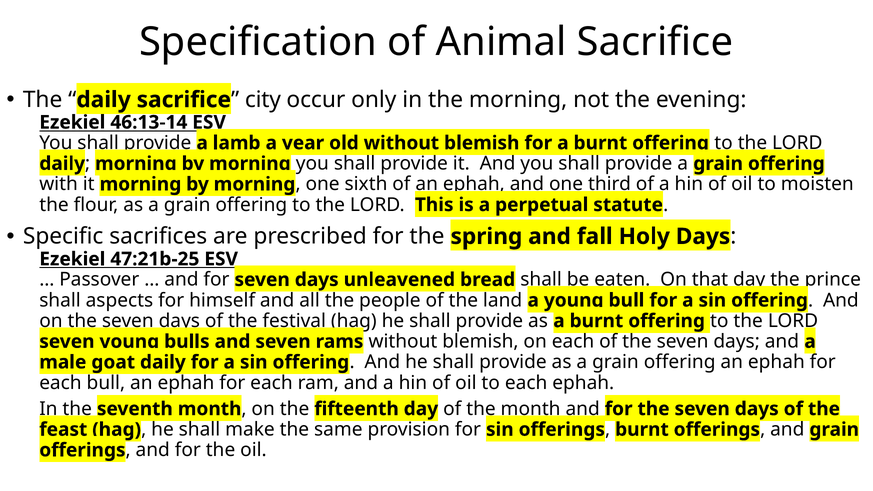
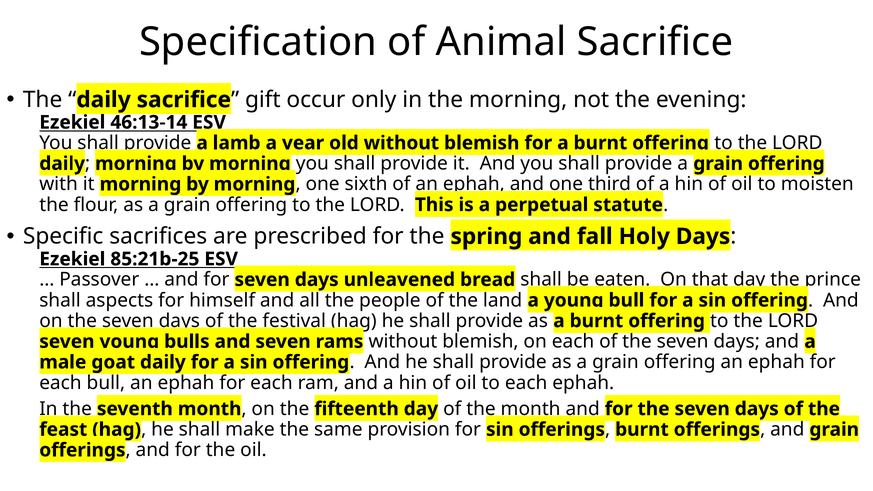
city: city -> gift
47:21b-25: 47:21b-25 -> 85:21b-25
